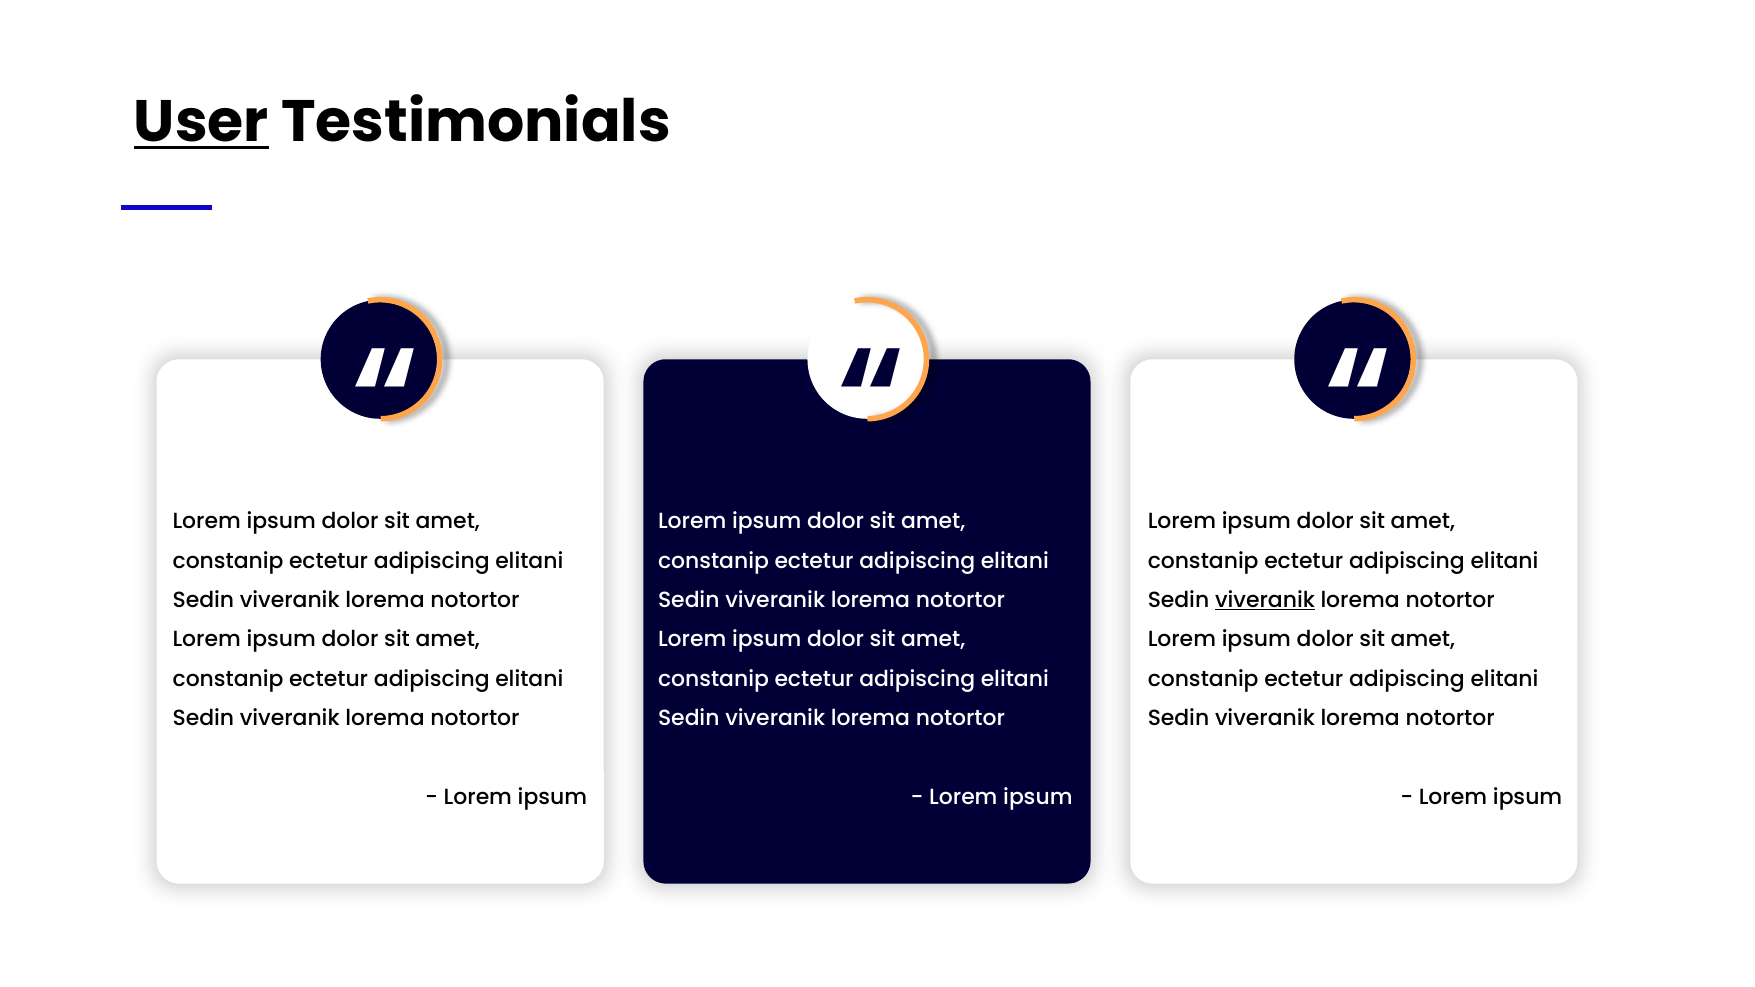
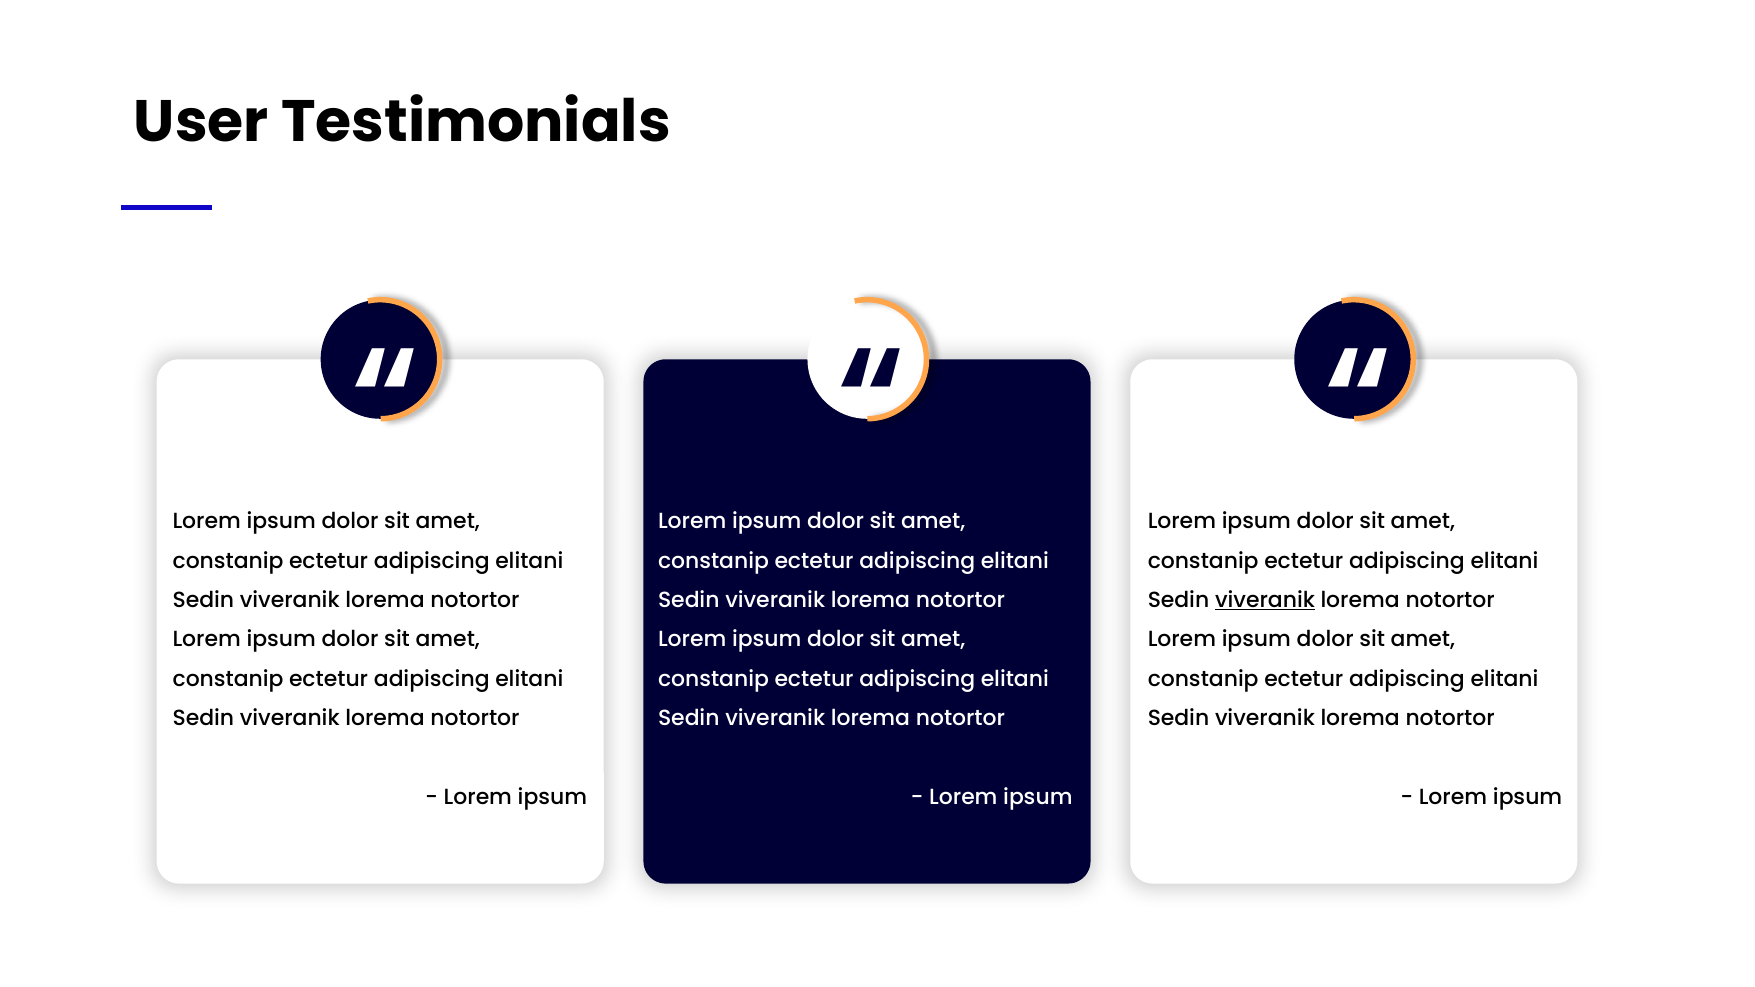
User underline: present -> none
